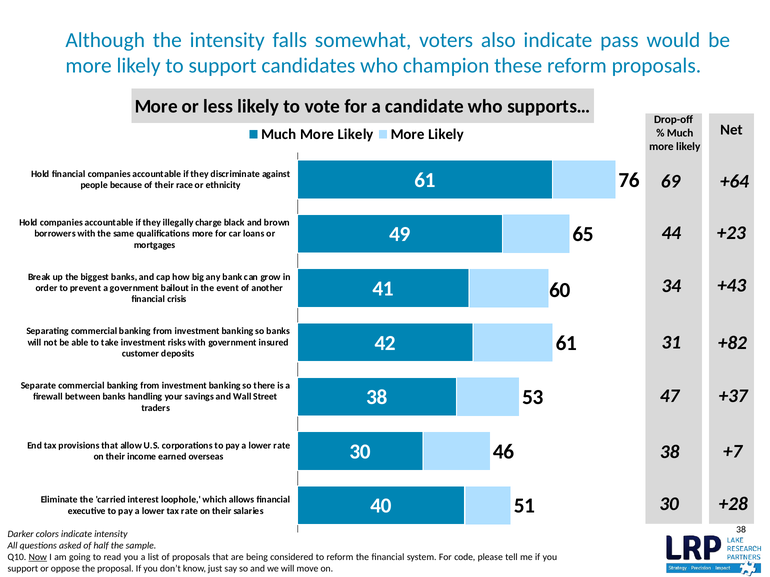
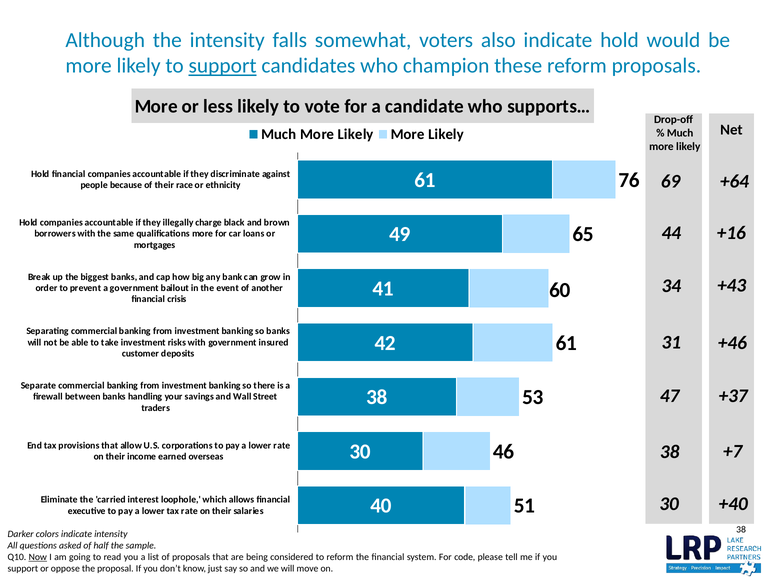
indicate pass: pass -> hold
support at (223, 66) underline: none -> present
+23: +23 -> +16
+82: +82 -> +46
+28: +28 -> +40
